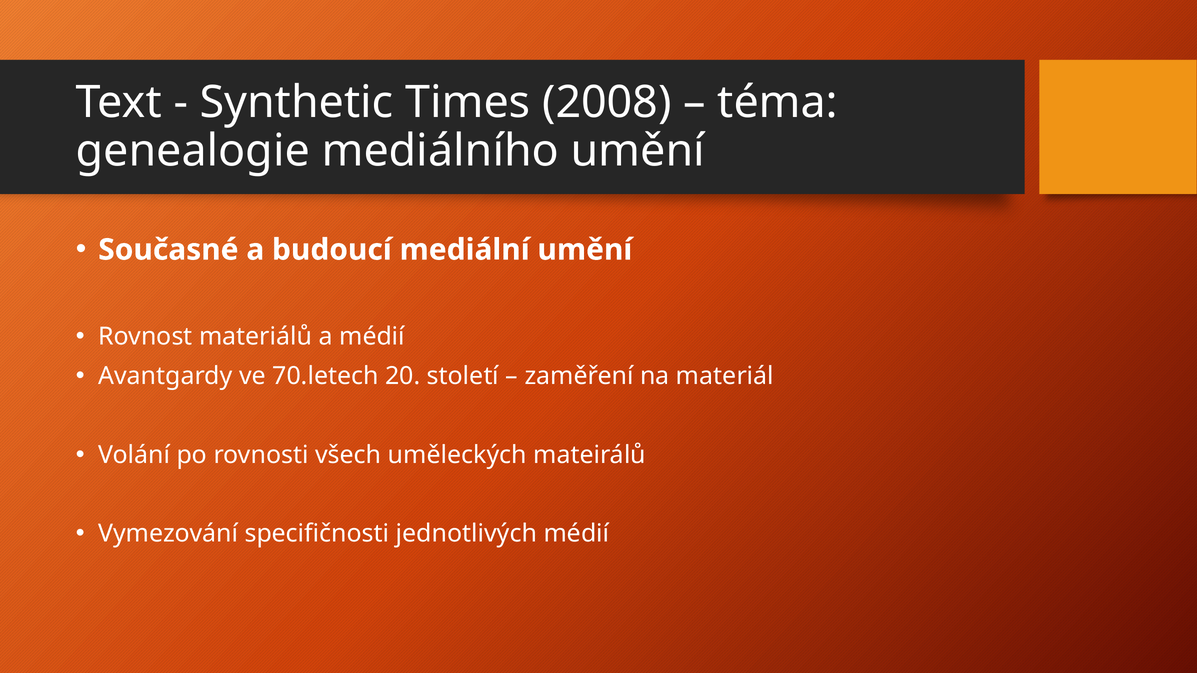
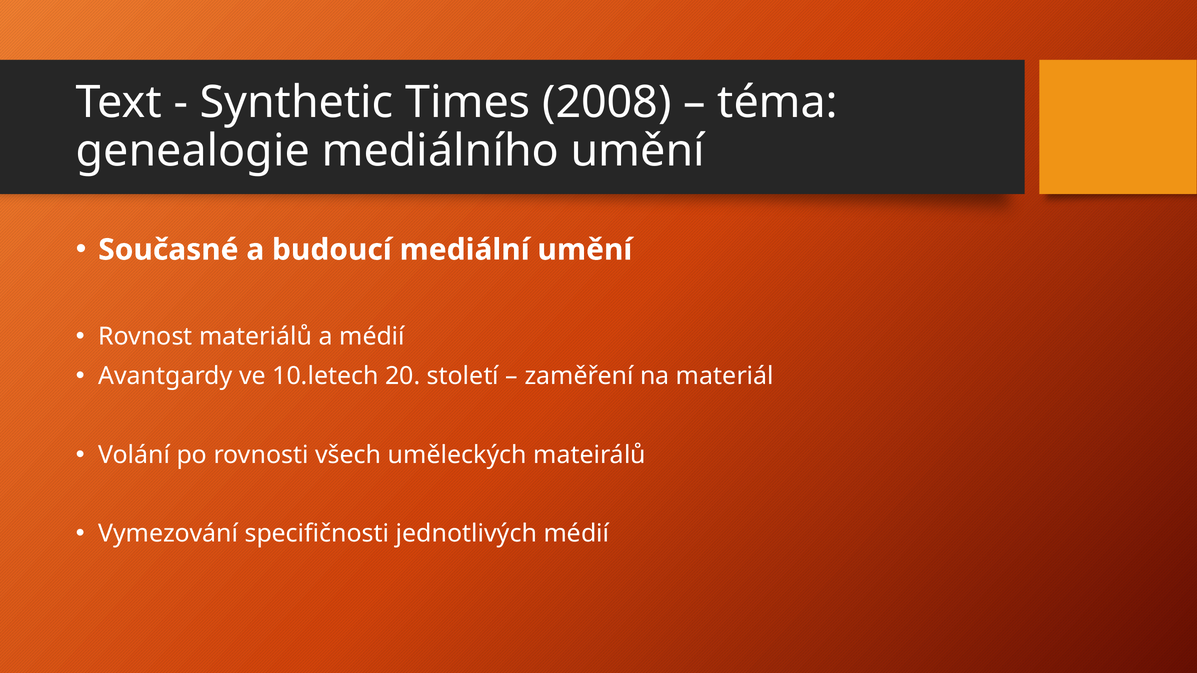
70.letech: 70.letech -> 10.letech
